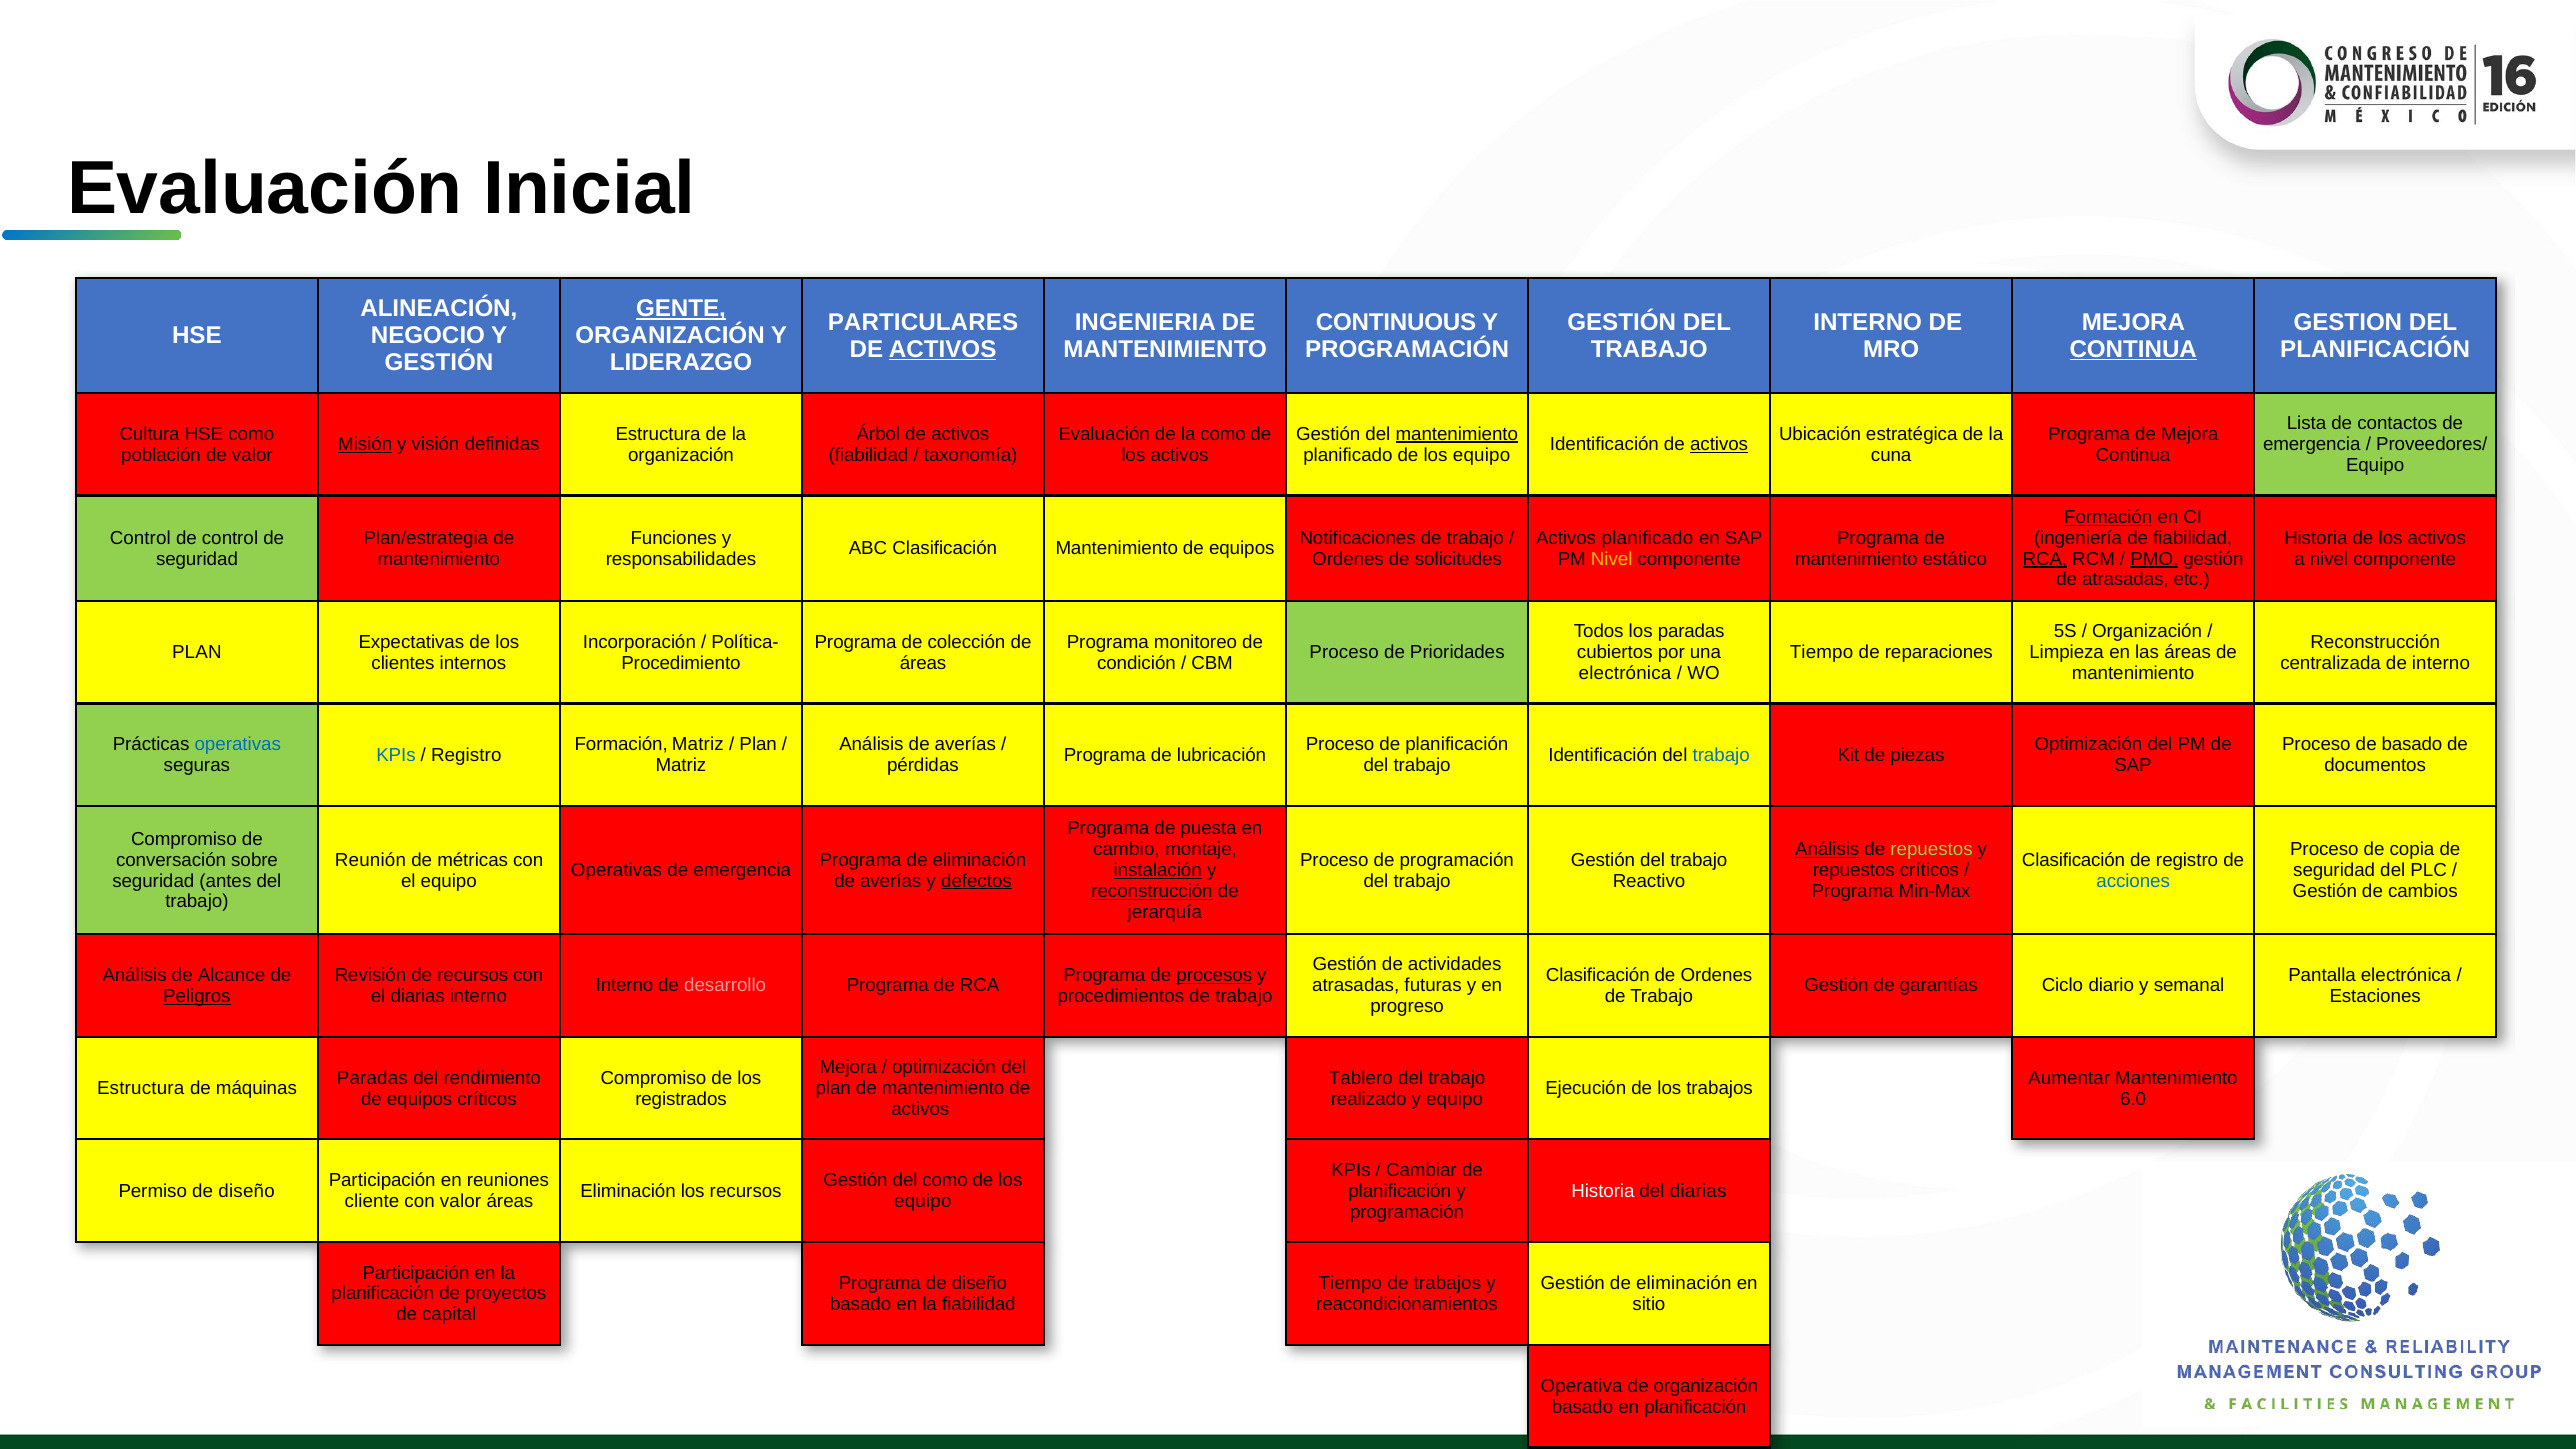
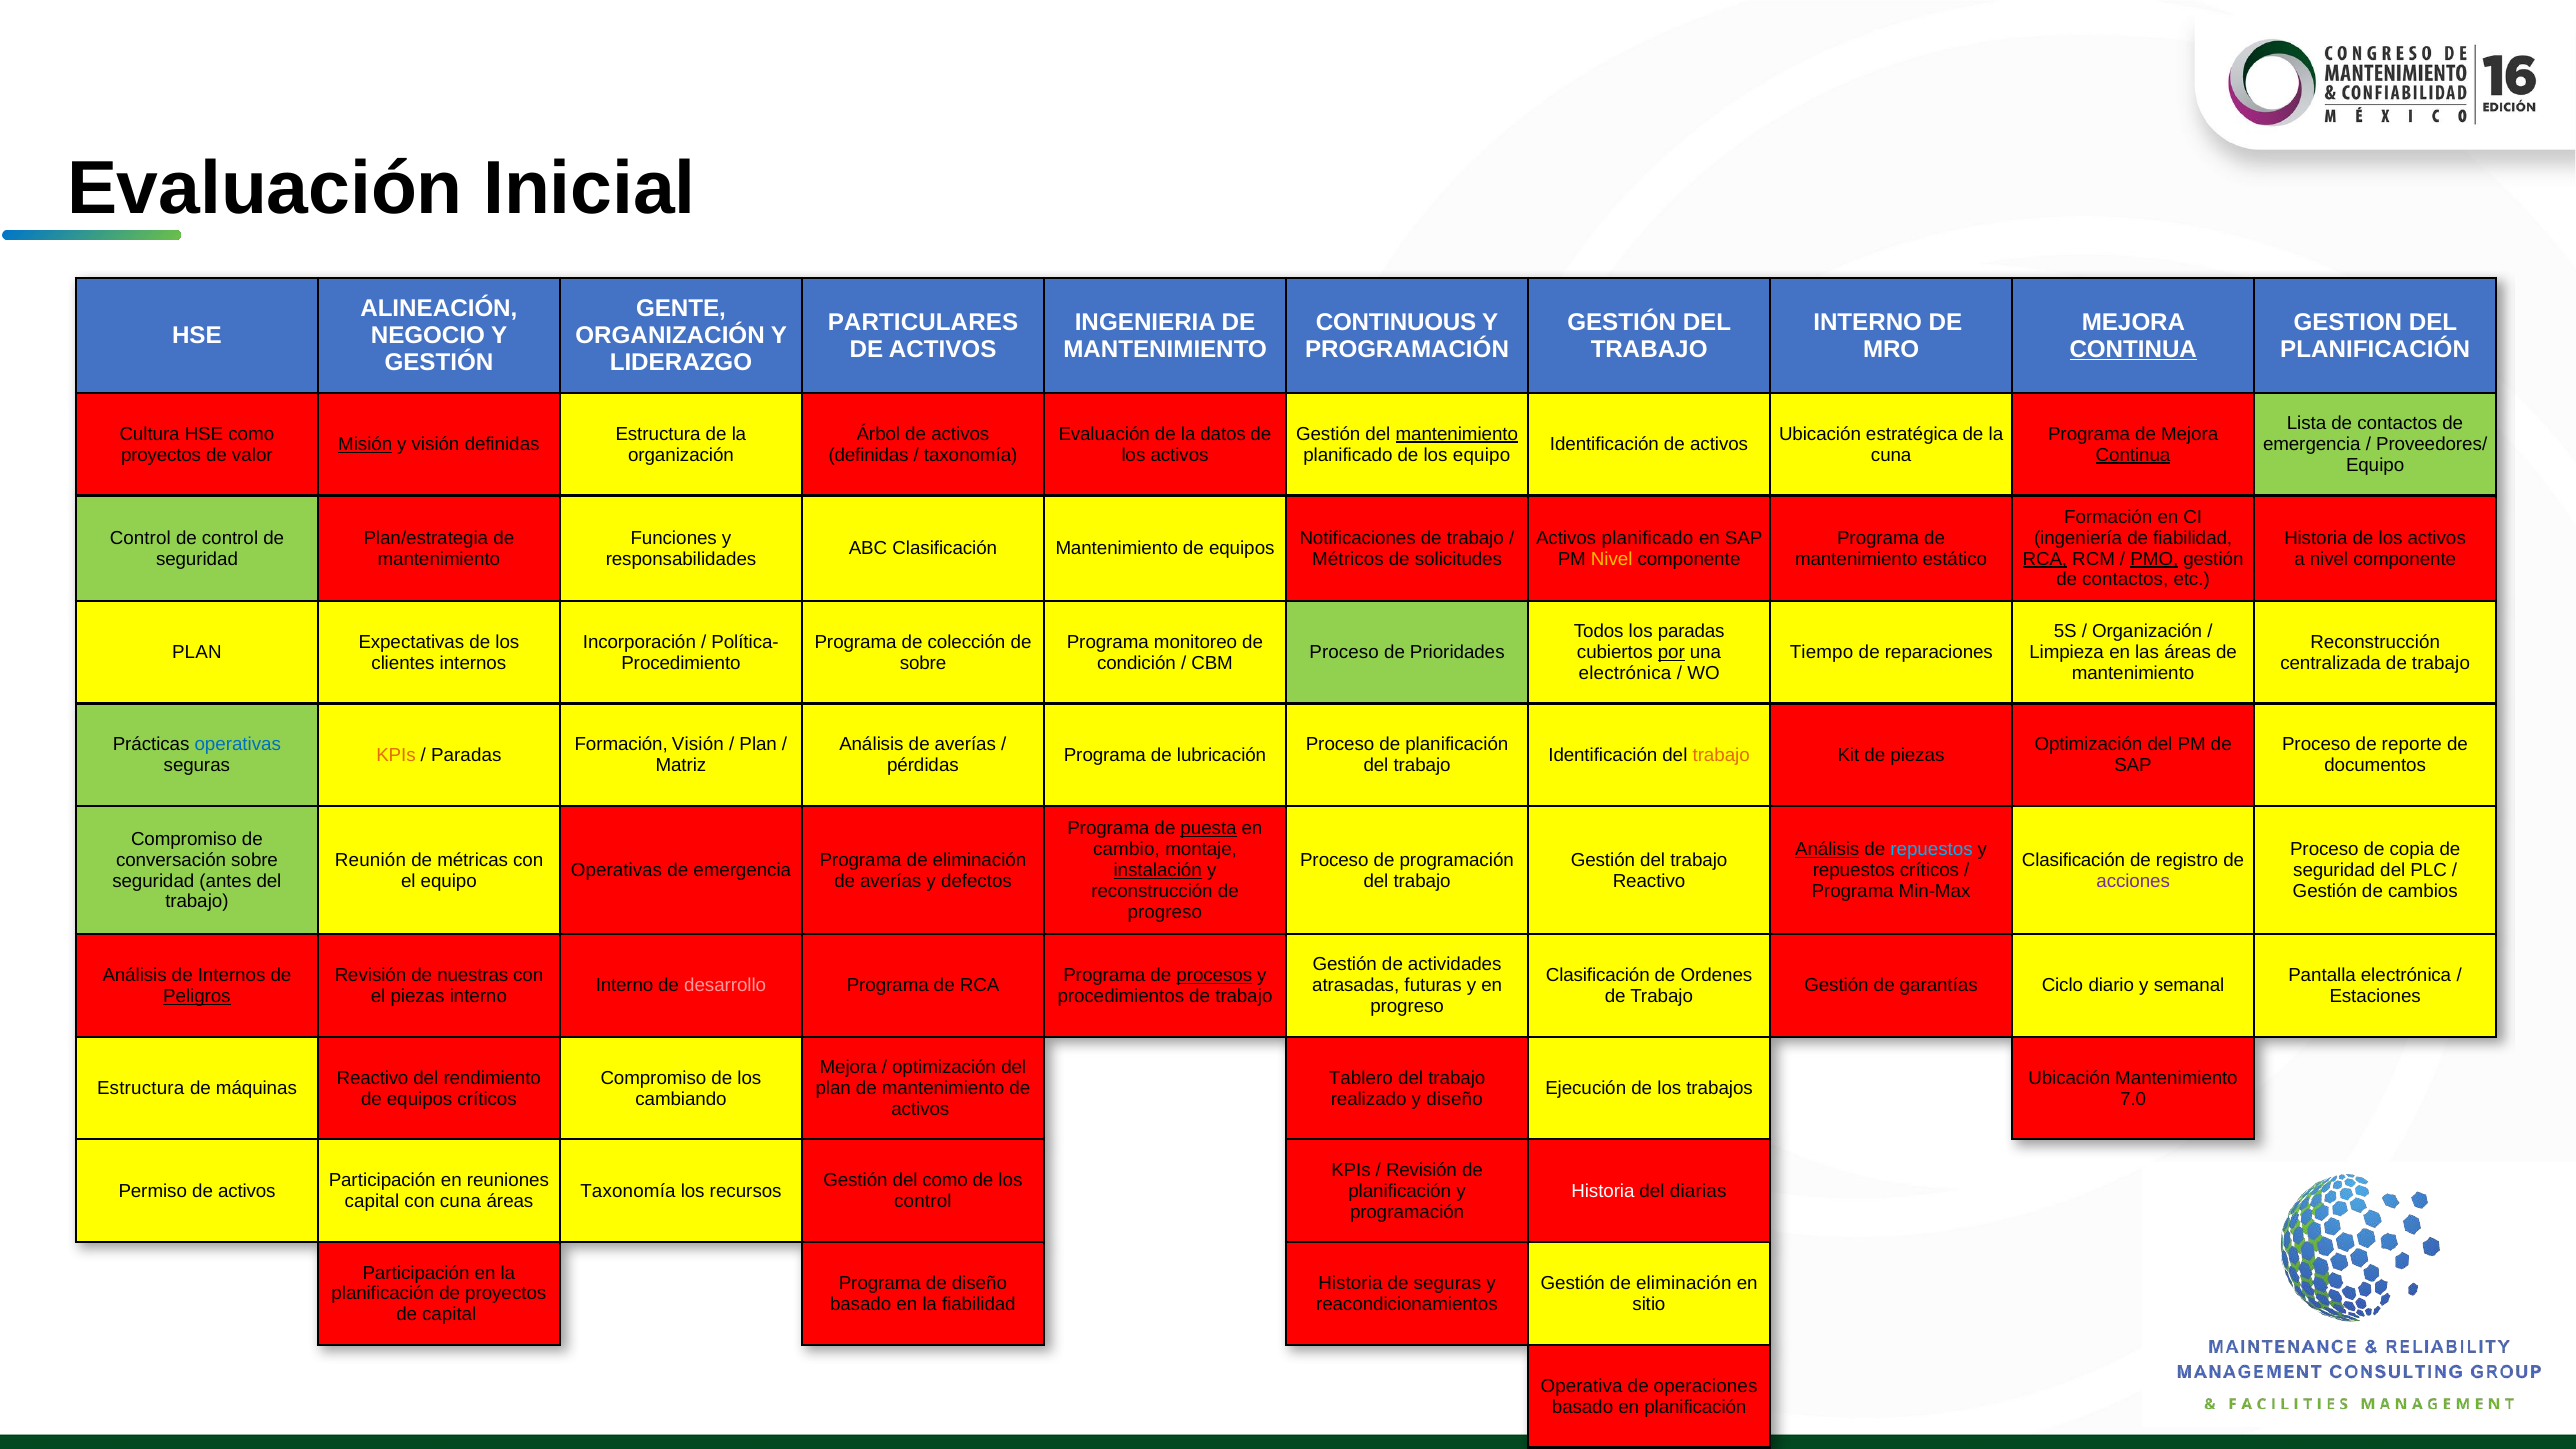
GENTE underline: present -> none
ACTIVOS at (943, 349) underline: present -> none
la como: como -> datos
activos at (1719, 444) underline: present -> none
población at (161, 455): población -> proyectos
fiabilidad at (868, 455): fiabilidad -> definidas
Continua at (2133, 455) underline: none -> present
Formación at (2108, 517) underline: present -> none
Ordenes at (1348, 559): Ordenes -> Métricos
atrasadas at (2125, 580): atrasadas -> contactos
por underline: none -> present
áreas at (923, 663): áreas -> sobre
centralizada de interno: interno -> trabajo
Formación Matriz: Matriz -> Visión
de basado: basado -> reporte
KPIs at (396, 755) colour: blue -> orange
Registro at (466, 755): Registro -> Paradas
trabajo at (1721, 755) colour: blue -> orange
puesta underline: none -> present
repuestos at (1932, 850) colour: light green -> light blue
defectos underline: present -> none
acciones colour: blue -> purple
reconstrucción at (1152, 891) underline: present -> none
jerarquía at (1165, 912): jerarquía -> progreso
de Alcance: Alcance -> Internos
de recursos: recursos -> nuestras
el diarias: diarias -> piezas
Paradas at (372, 1078): Paradas -> Reactivo
Aumentar at (2069, 1078): Aumentar -> Ubicación
registrados: registrados -> cambiando
y equipo: equipo -> diseño
6.0: 6.0 -> 7.0
Cambiar at (1421, 1170): Cambiar -> Revisión
Permiso de diseño: diseño -> activos
Eliminación at (628, 1191): Eliminación -> Taxonomía
cliente at (372, 1202): cliente -> capital
con valor: valor -> cuna
equipo at (923, 1202): equipo -> control
Tiempo at (1350, 1283): Tiempo -> Historia
de trabajos: trabajos -> seguras
de organización: organización -> operaciones
